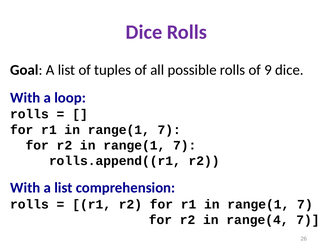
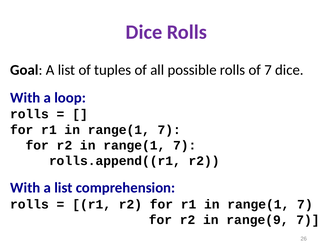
of 9: 9 -> 7
range(4: range(4 -> range(9
